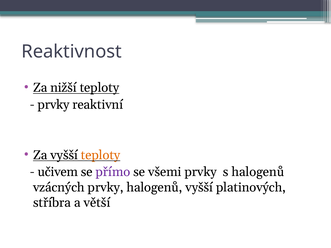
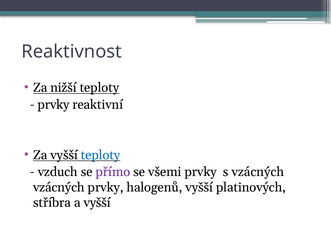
teploty at (101, 155) colour: orange -> blue
učivem: učivem -> vzduch
s halogenů: halogenů -> vzácných
a větší: větší -> vyšší
